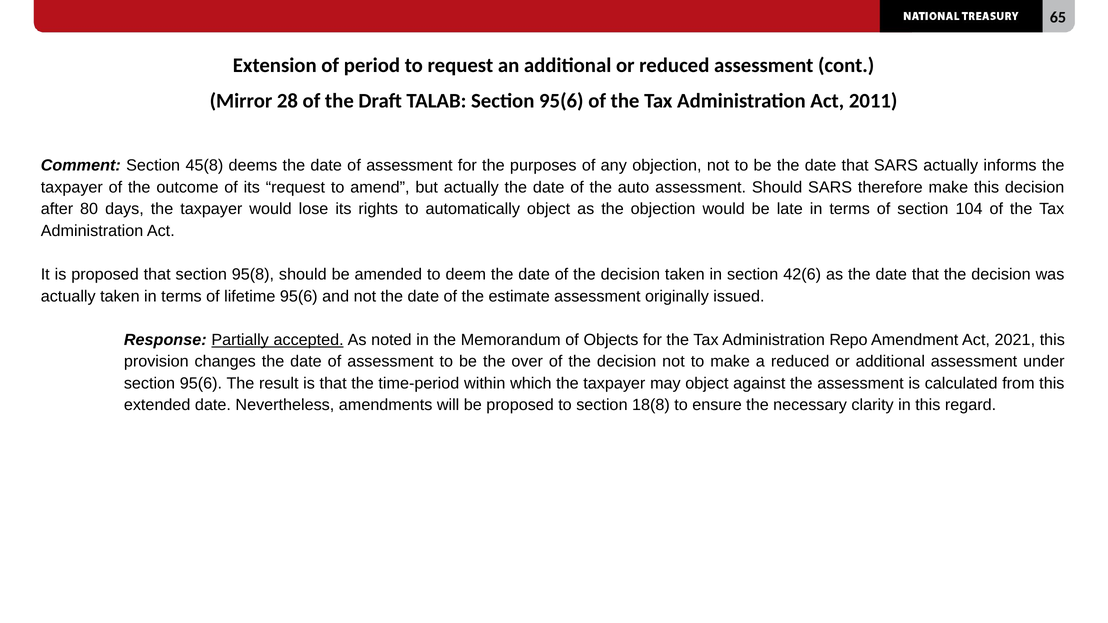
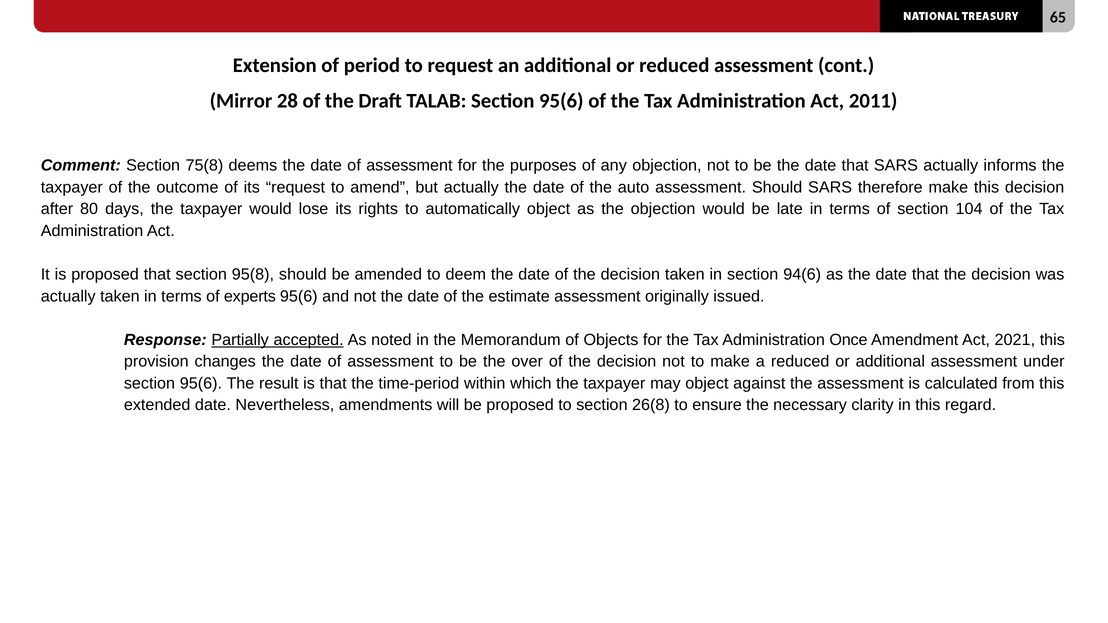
45(8: 45(8 -> 75(8
42(6: 42(6 -> 94(6
lifetime: lifetime -> experts
Repo: Repo -> Once
18(8: 18(8 -> 26(8
